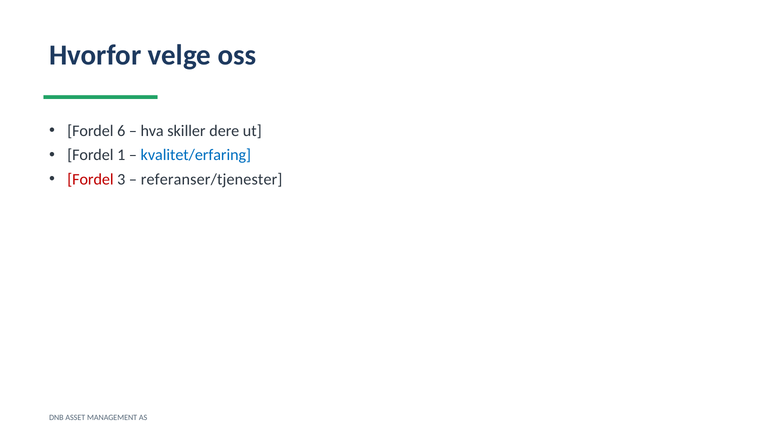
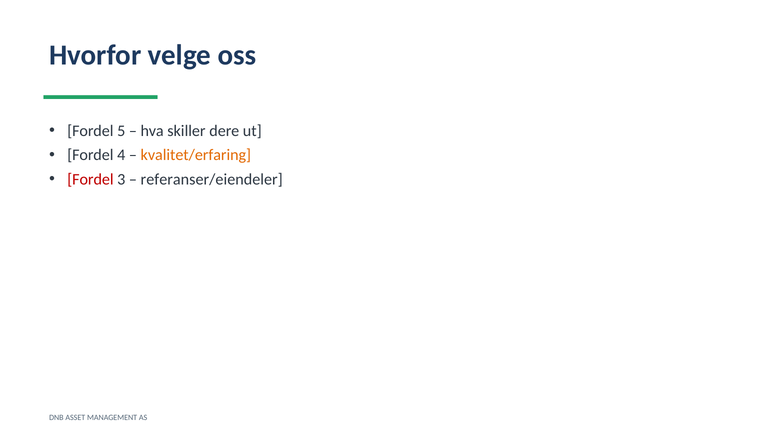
6: 6 -> 5
1: 1 -> 4
kvalitet/erfaring colour: blue -> orange
referanser/tjenester: referanser/tjenester -> referanser/eiendeler
